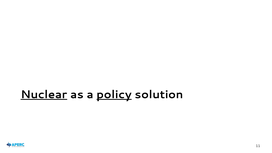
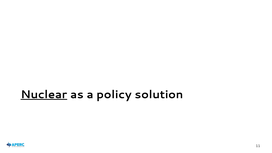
policy underline: present -> none
